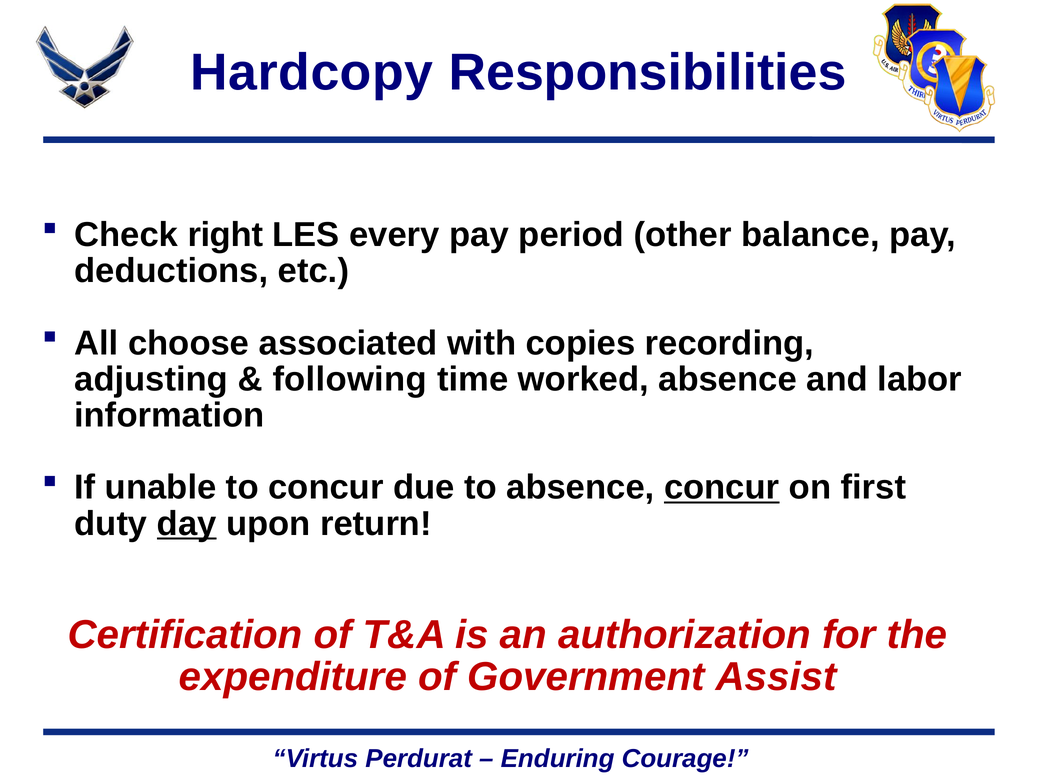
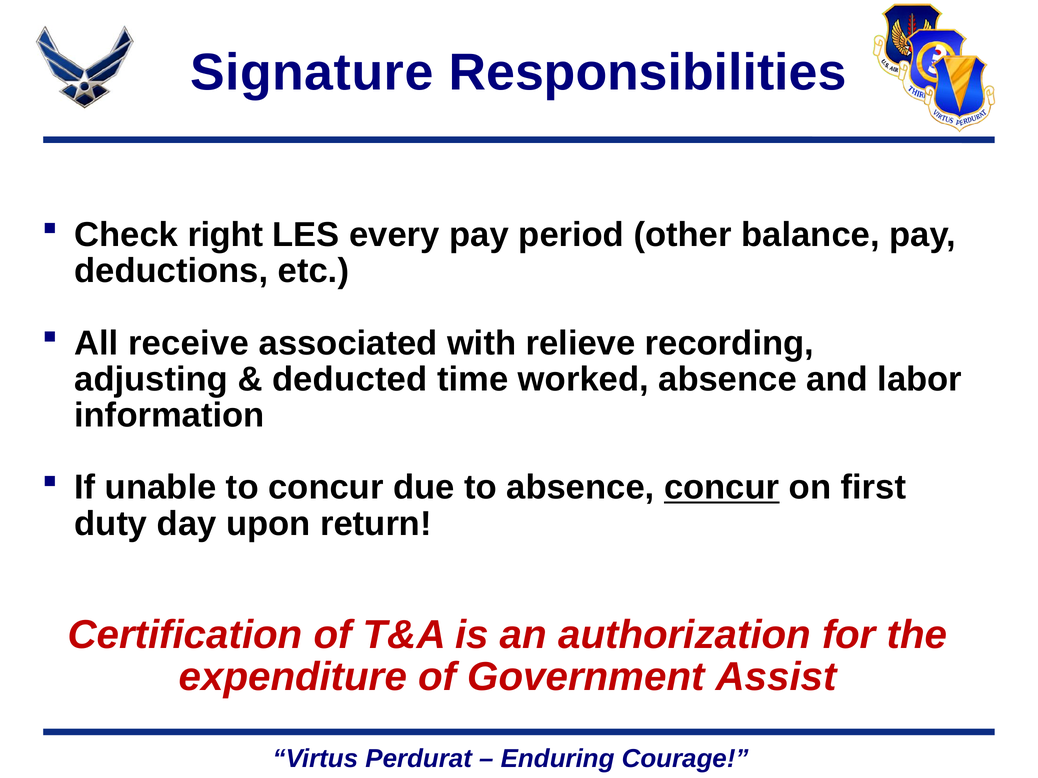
Hardcopy: Hardcopy -> Signature
choose: choose -> receive
copies: copies -> relieve
following: following -> deducted
day underline: present -> none
